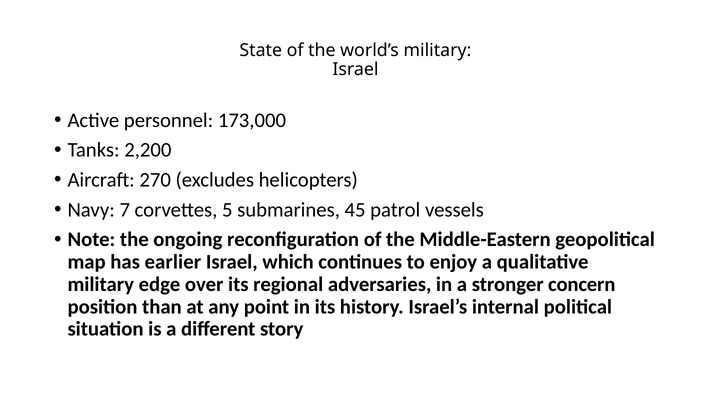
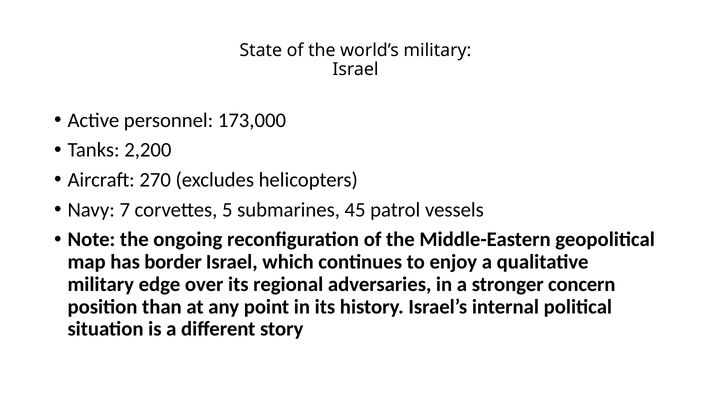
earlier: earlier -> border
